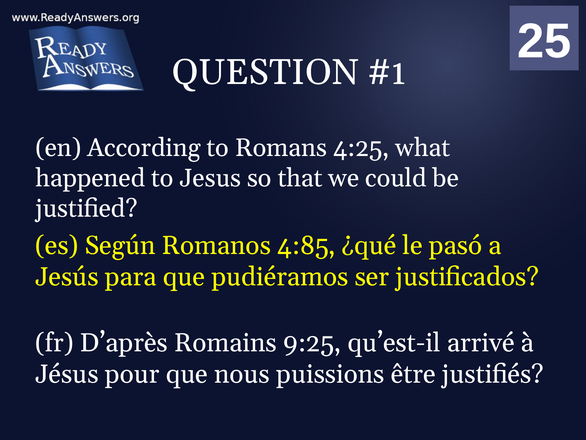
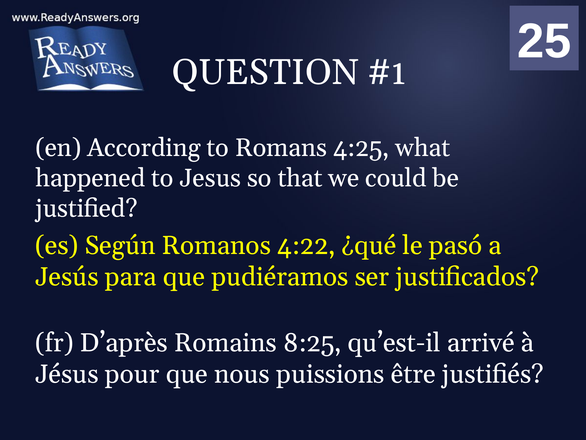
4:85: 4:85 -> 4:22
9:25: 9:25 -> 8:25
